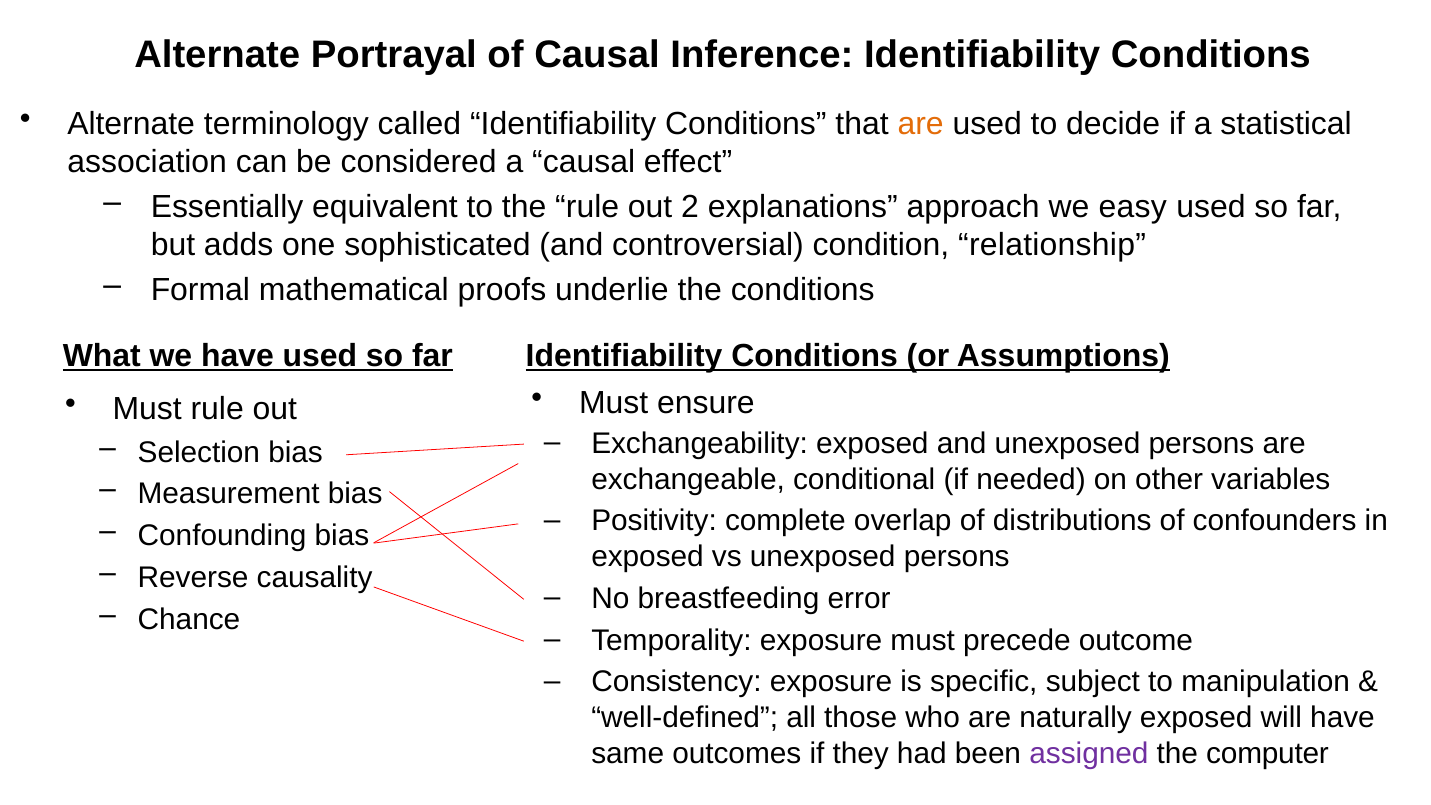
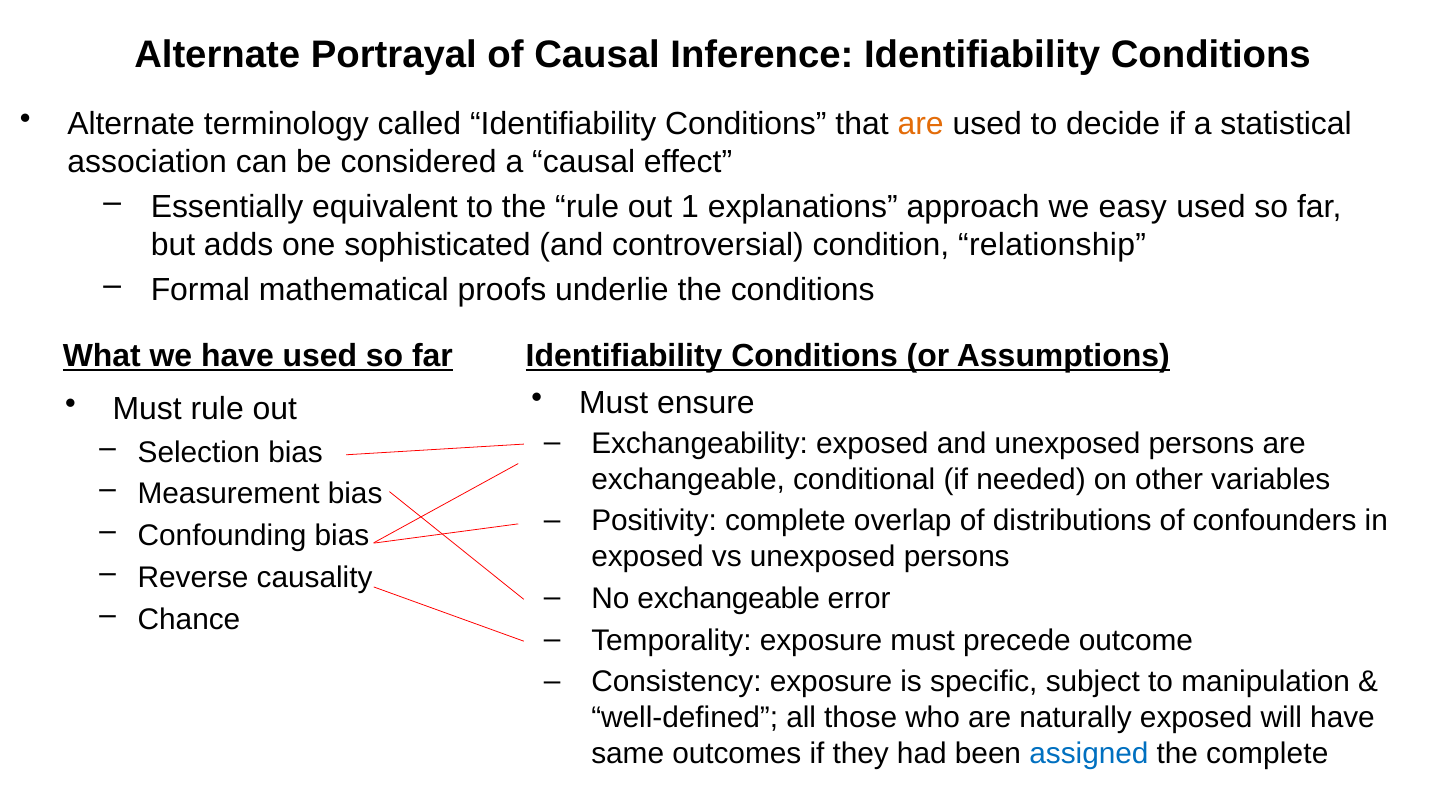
2: 2 -> 1
No breastfeeding: breastfeeding -> exchangeable
assigned colour: purple -> blue
the computer: computer -> complete
